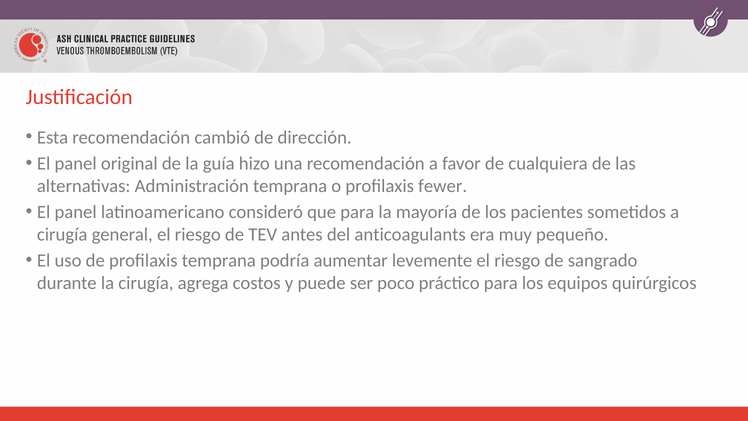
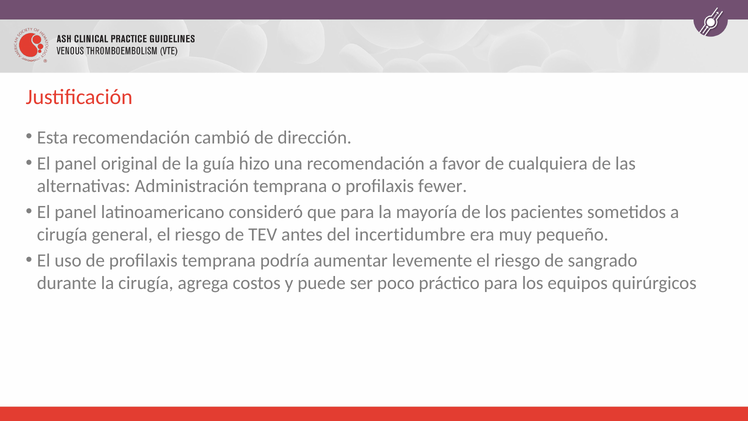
anticoagulants: anticoagulants -> incertidumbre
